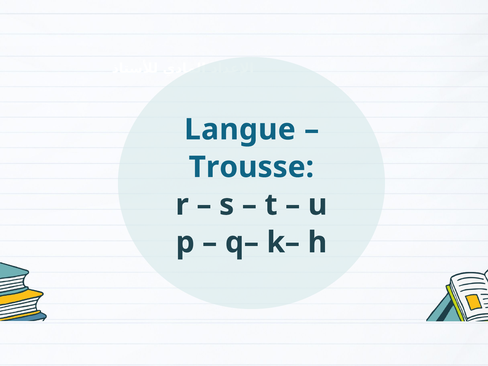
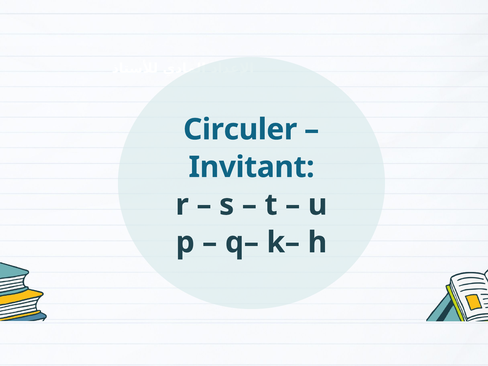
Langue: Langue -> Circuler
Trousse: Trousse -> Invitant
